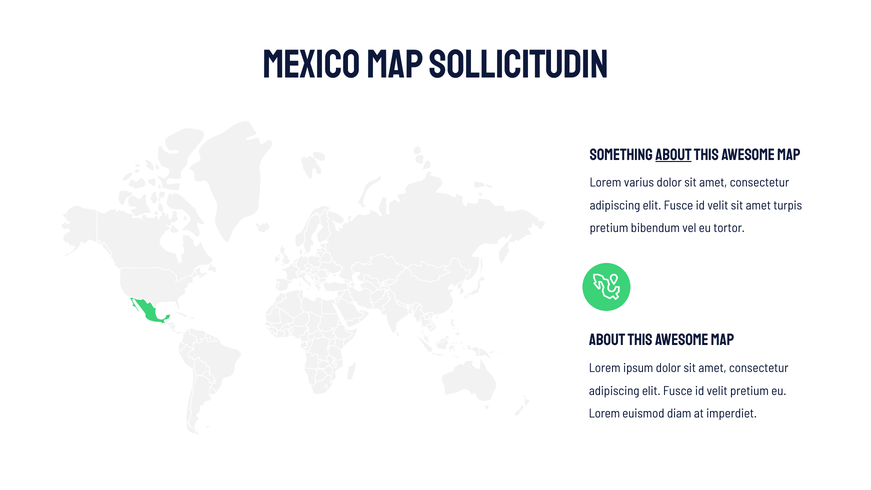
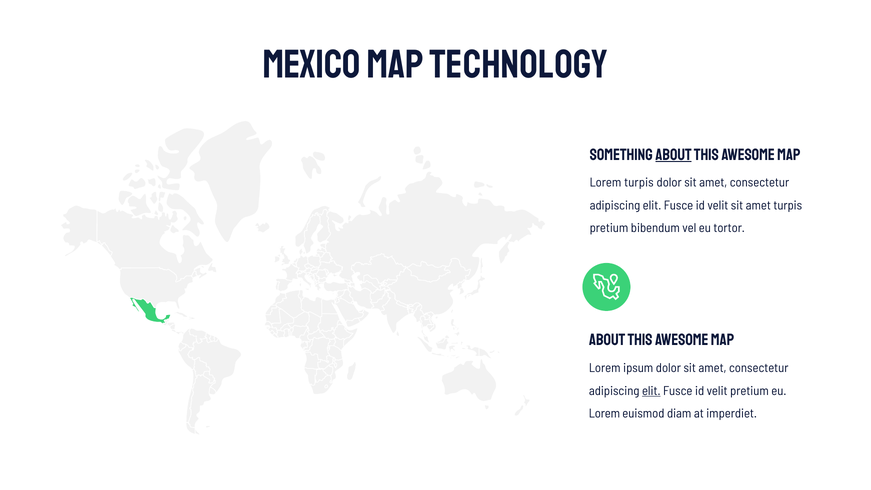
Sollicitudin: Sollicitudin -> Technology
Lorem varius: varius -> turpis
elit at (651, 391) underline: none -> present
